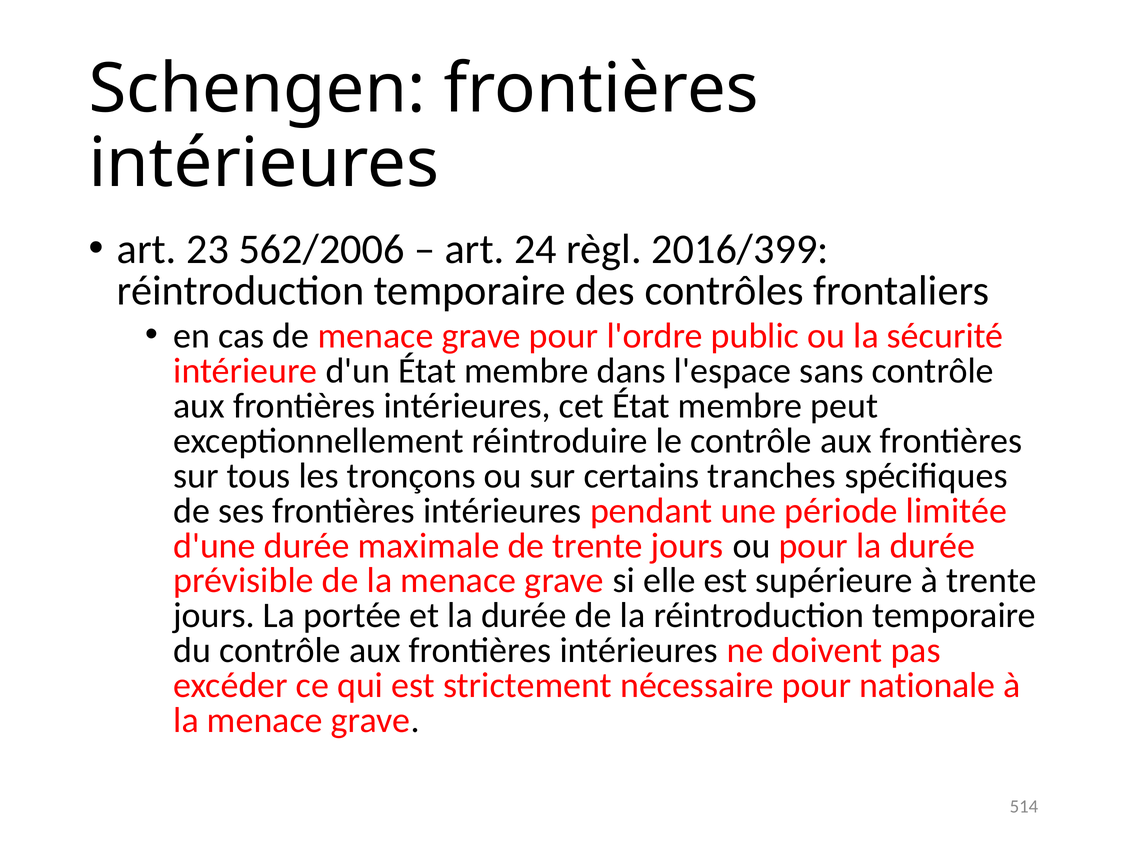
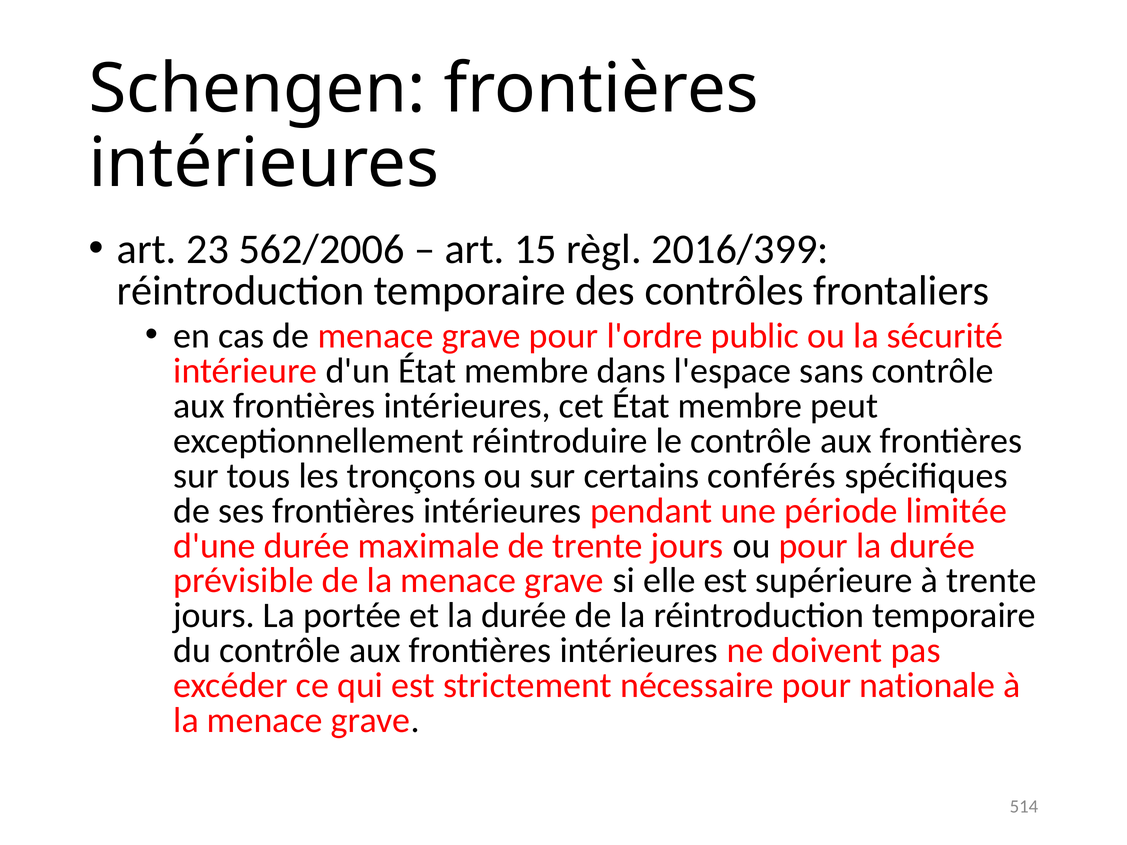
24: 24 -> 15
tranches: tranches -> conférés
